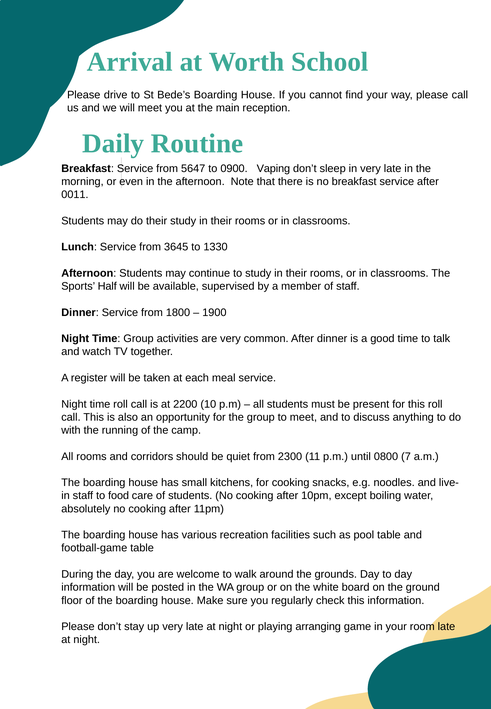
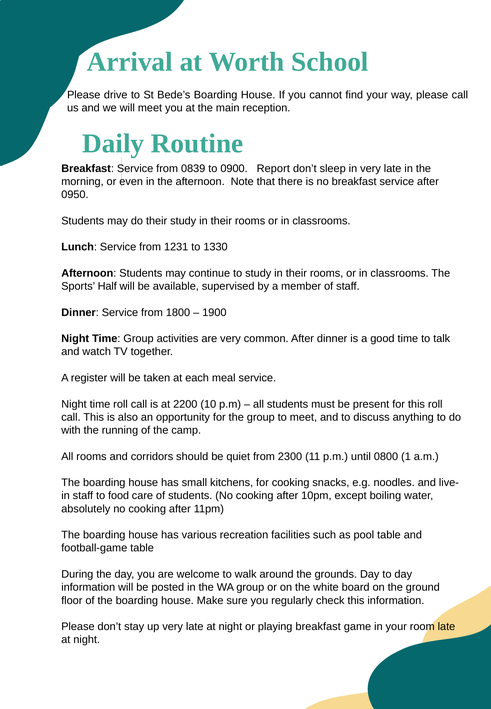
5647: 5647 -> 0839
Vaping: Vaping -> Report
0011: 0011 -> 0950
3645: 3645 -> 1231
7: 7 -> 1
playing arranging: arranging -> breakfast
